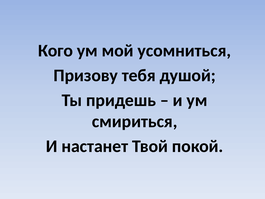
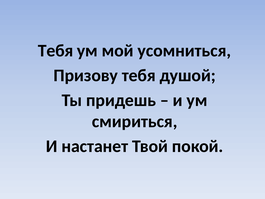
Кого at (56, 51): Кого -> Тебя
